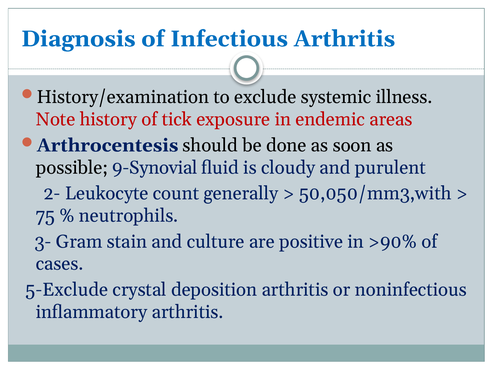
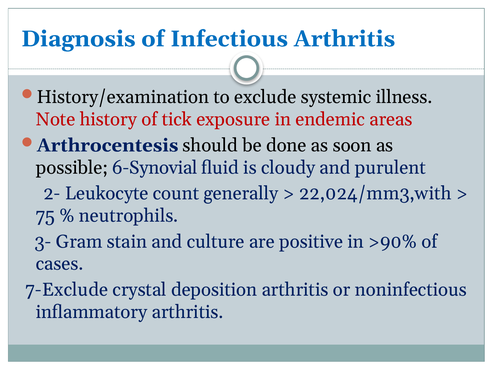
9-Synovial: 9-Synovial -> 6-Synovial
50,050/mm3,with: 50,050/mm3,with -> 22,024/mm3,with
5-Exclude: 5-Exclude -> 7-Exclude
